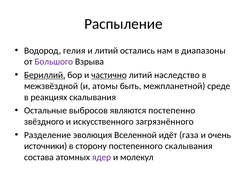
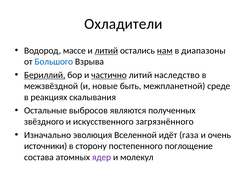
Распыление: Распыление -> Охладители
гелия: гелия -> массе
литий at (106, 51) underline: none -> present
нам underline: none -> present
Большого colour: purple -> blue
атомы: атомы -> новые
постепенно: постепенно -> полученных
Разделение: Разделение -> Изначально
постепенного скалывания: скалывания -> поглощение
